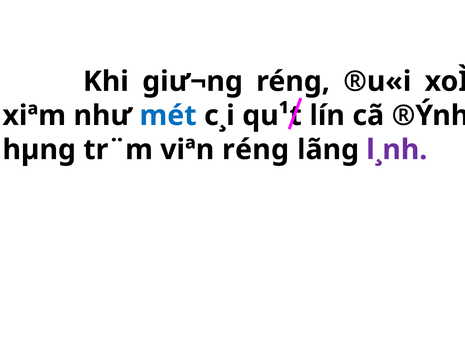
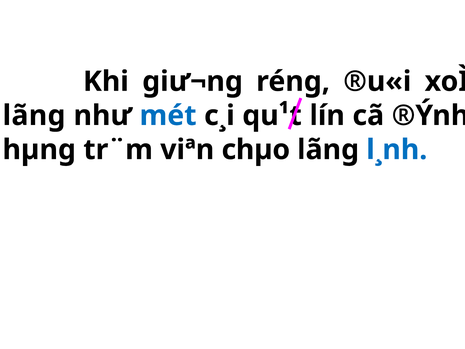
xiªm at (34, 116): xiªm -> lãng
viªn réng: réng -> chµo
l¸nh colour: purple -> blue
